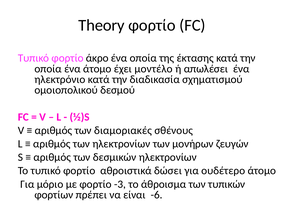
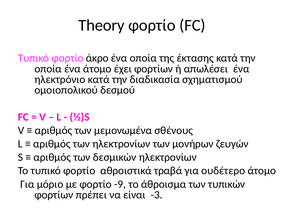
έχει μοντέλο: μοντέλο -> φορτίων
διαμοριακές: διαμοριακές -> μεμονωμένα
δώσει: δώσει -> τραβά
-3: -3 -> -9
-6: -6 -> -3
